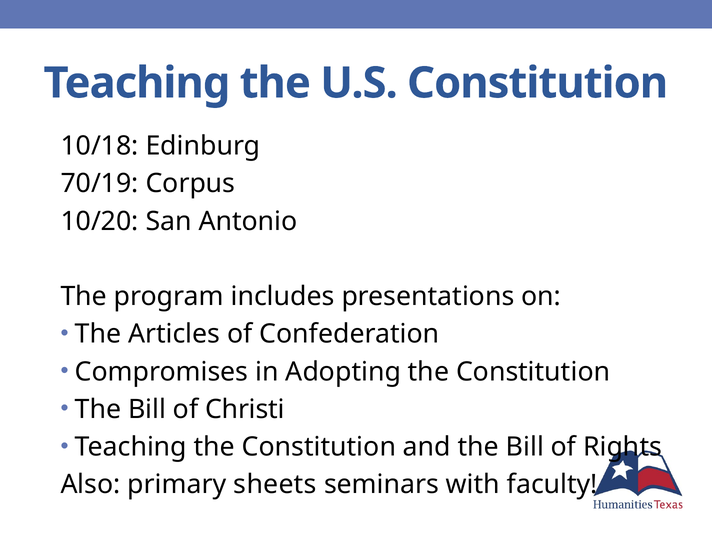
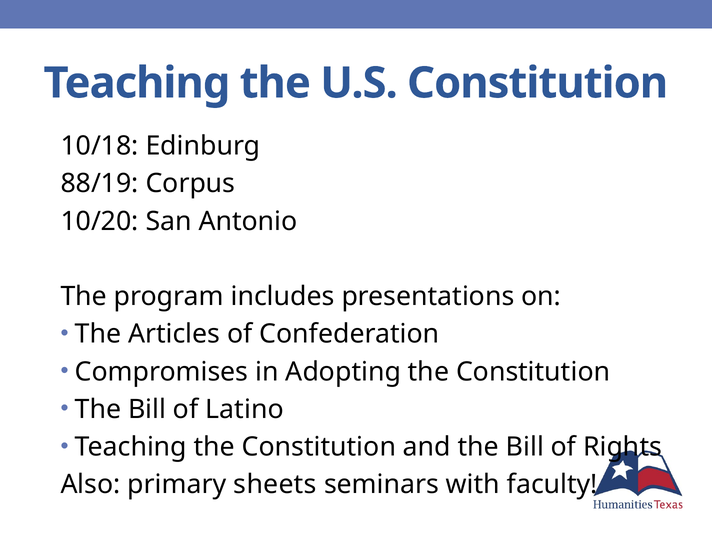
70/19: 70/19 -> 88/19
Christi: Christi -> Latino
